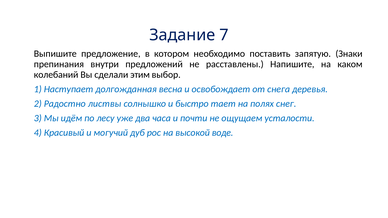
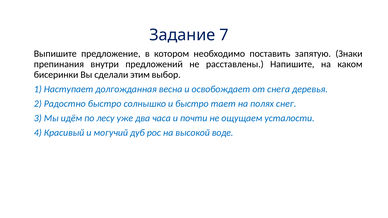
колебаний: колебаний -> бисеринки
Радостно листвы: листвы -> быстро
